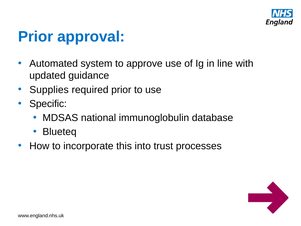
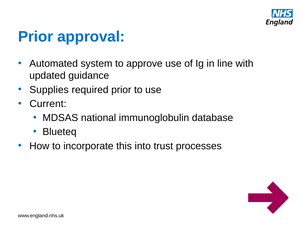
Specific: Specific -> Current
